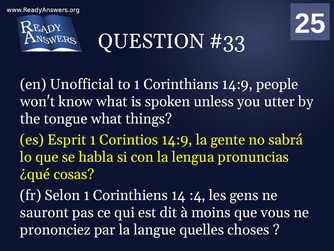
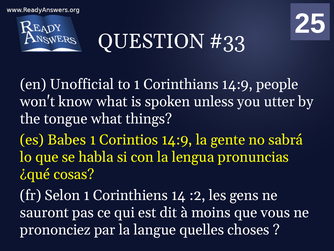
Esprit: Esprit -> Babes
:4: :4 -> :2
